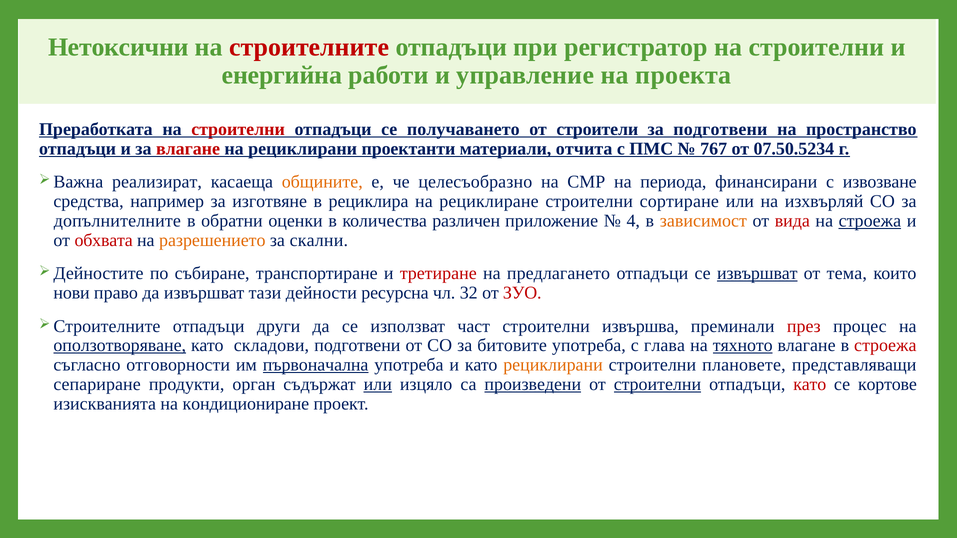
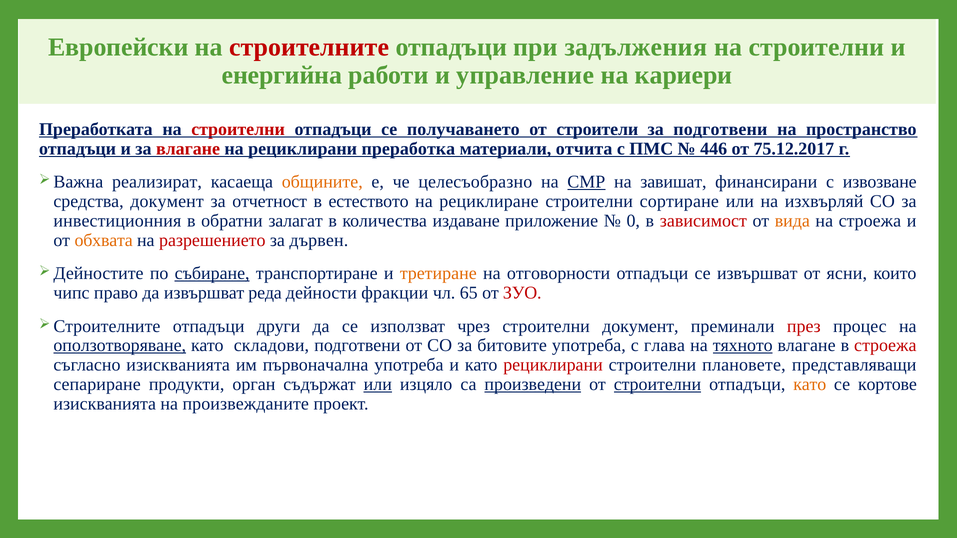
Нетоксични: Нетоксични -> Европейски
регистратор: регистратор -> задължения
проекта: проекта -> кариери
проектанти: проектанти -> преработка
767: 767 -> 446
07.50.5234: 07.50.5234 -> 75.12.2017
СМР underline: none -> present
периода: периода -> завишат
средства например: например -> документ
изготвяне: изготвяне -> отчетност
рециклира: рециклира -> естеството
допълнителните: допълнителните -> инвестиционния
оценки: оценки -> залагат
различен: различен -> издаване
4: 4 -> 0
зависимост colour: orange -> red
вида colour: red -> orange
строежа at (870, 221) underline: present -> none
обхвата colour: red -> orange
разрешението colour: orange -> red
скални: скални -> дървен
събиране underline: none -> present
третиране colour: red -> orange
предлагането: предлагането -> отговорности
извършват at (757, 274) underline: present -> none
тема: тема -> ясни
нови: нови -> чипс
тази: тази -> реда
ресурсна: ресурсна -> фракции
32: 32 -> 65
част: част -> чрез
строителни извършва: извършва -> документ
съгласно отговорности: отговорности -> изискванията
първоначална underline: present -> none
рециклирани at (553, 365) colour: orange -> red
като at (810, 384) colour: red -> orange
кондициониране: кондициониране -> произвежданите
